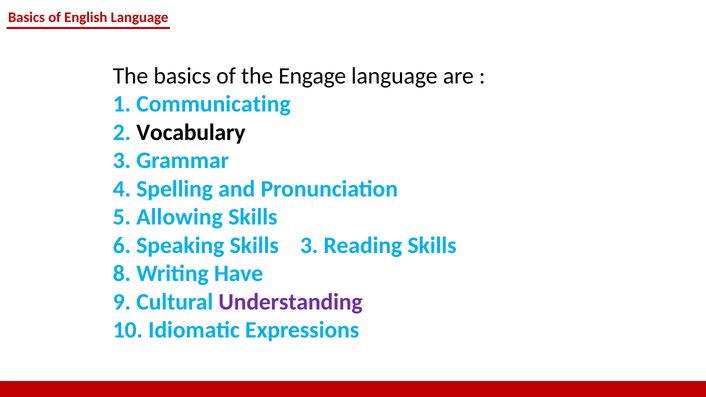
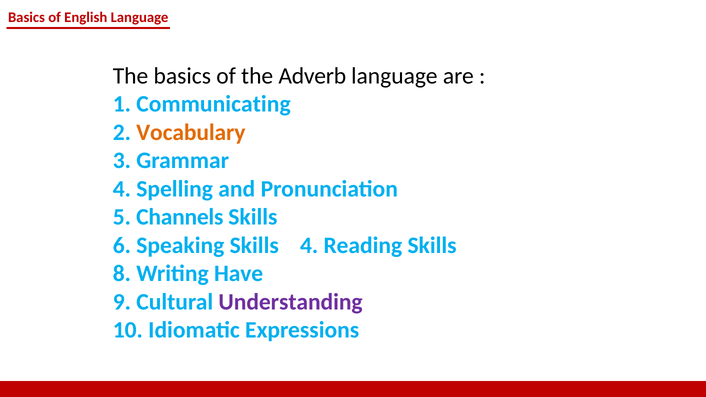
Engage: Engage -> Adverb
Vocabulary colour: black -> orange
Allowing: Allowing -> Channels
Skills 3: 3 -> 4
